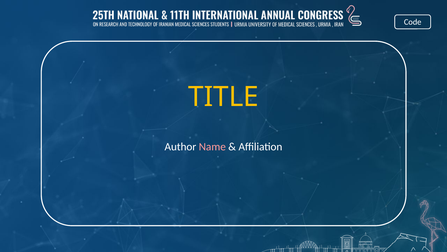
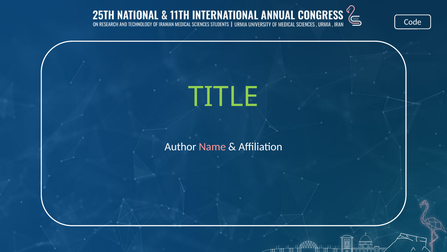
TITLE colour: yellow -> light green
